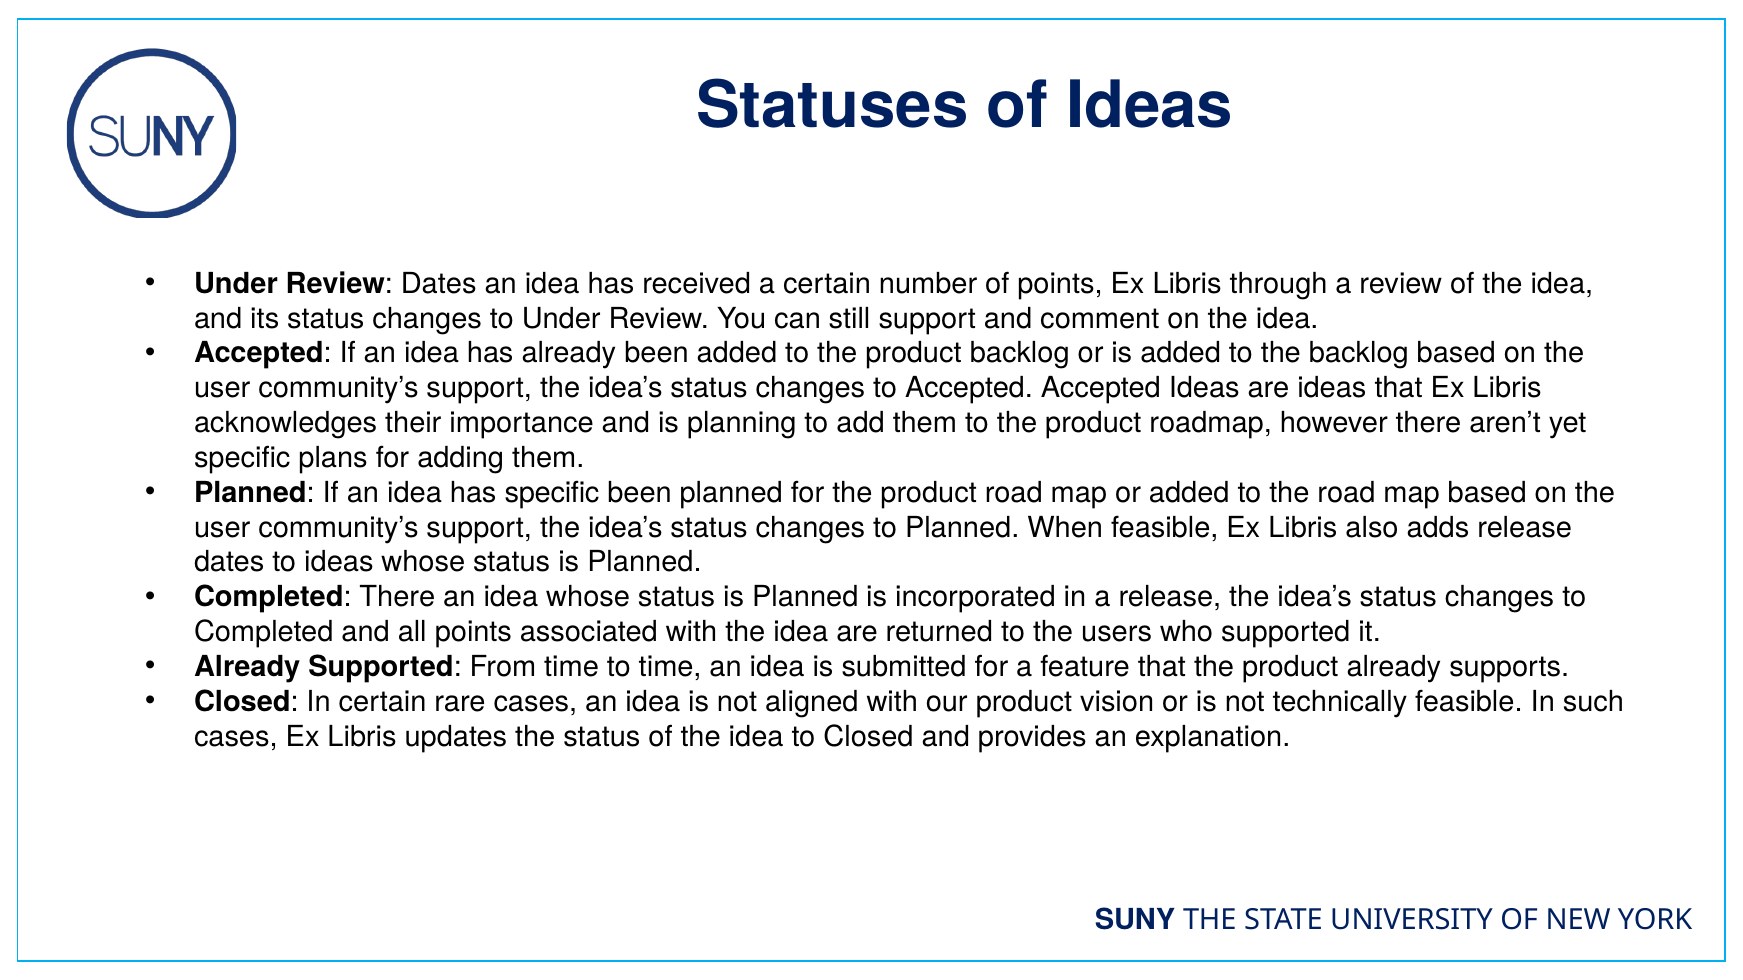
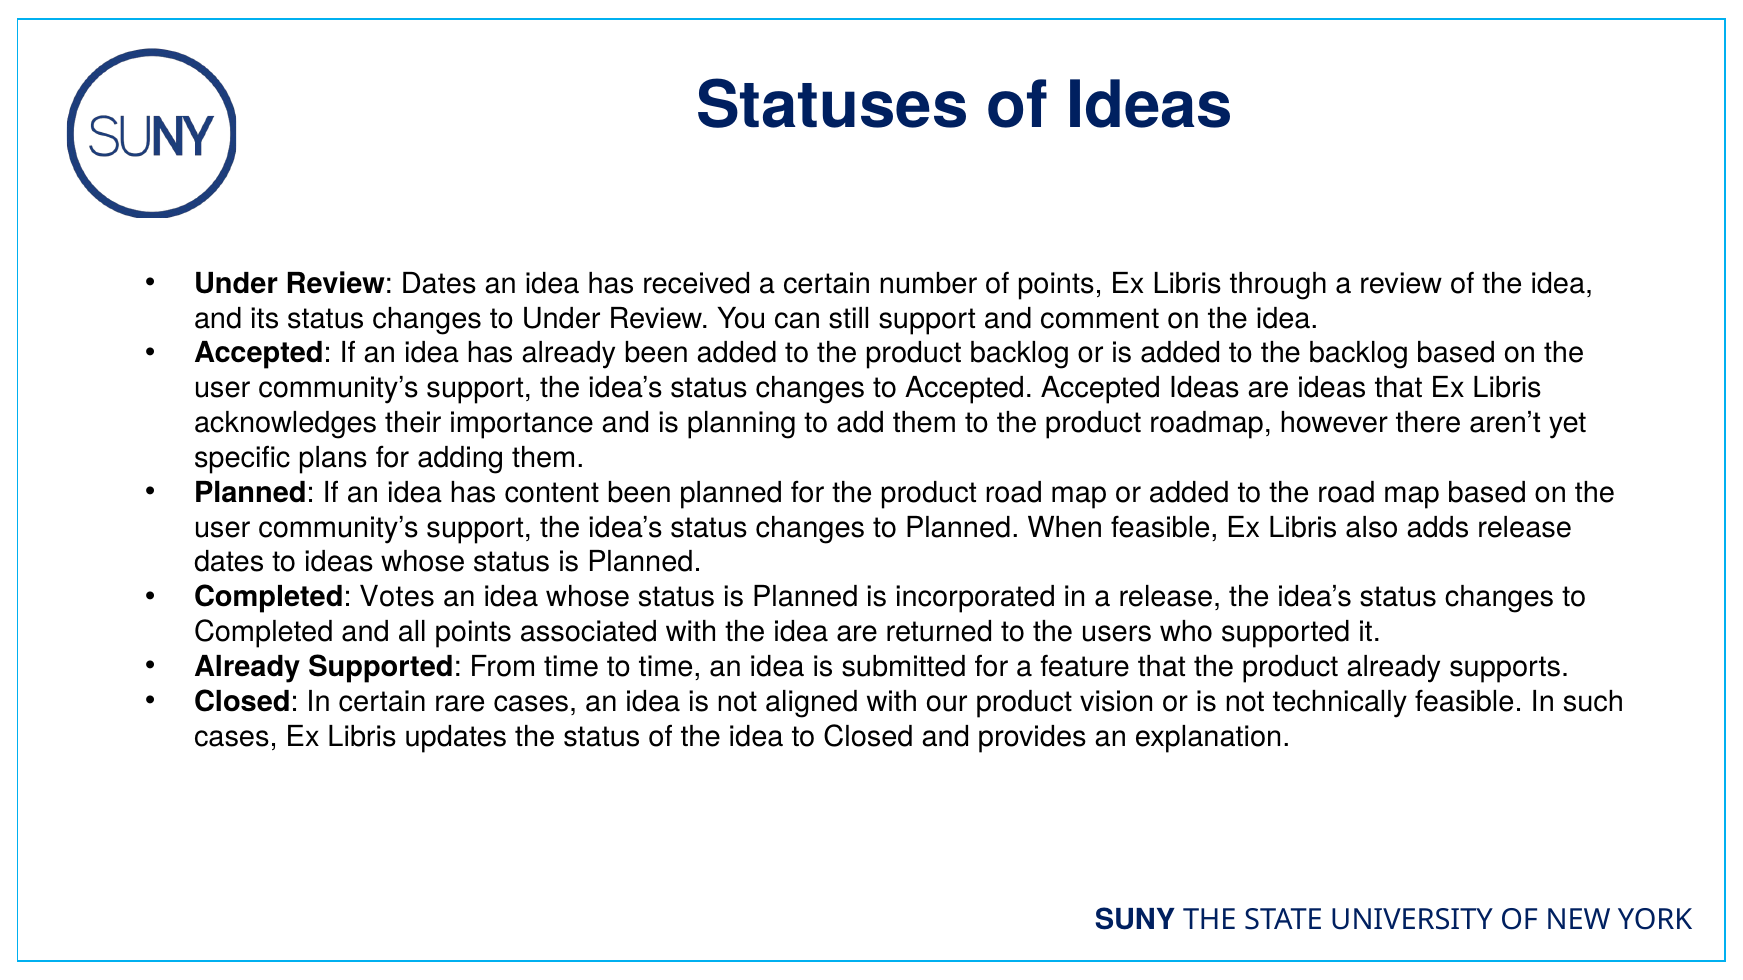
has specific: specific -> content
Completed There: There -> Votes
